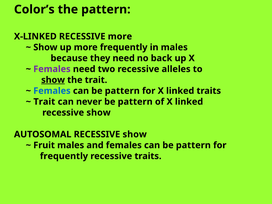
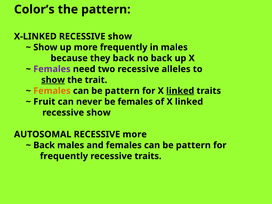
X-LINKED RECESSIVE more: more -> show
they need: need -> back
Females at (52, 91) colour: blue -> orange
linked at (180, 91) underline: none -> present
Trait at (44, 102): Trait -> Fruit
never be pattern: pattern -> females
AUTOSOMAL RECESSIVE show: show -> more
Fruit at (44, 145): Fruit -> Back
